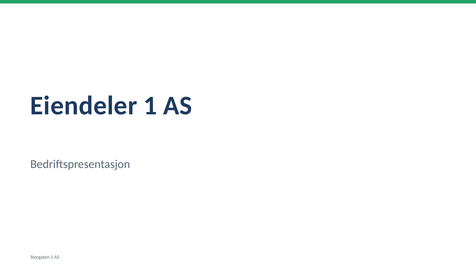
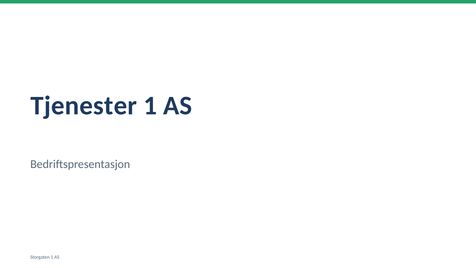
Eiendeler: Eiendeler -> Tjenester
